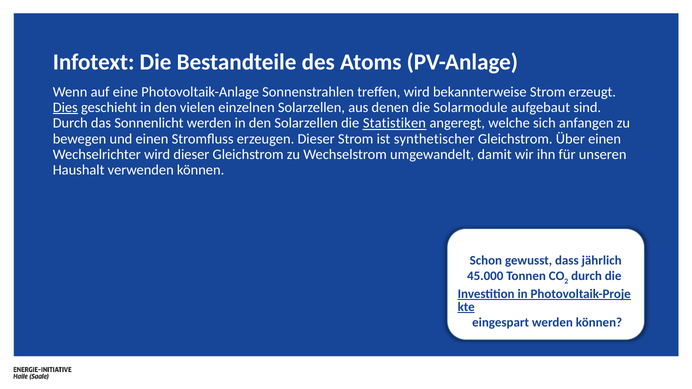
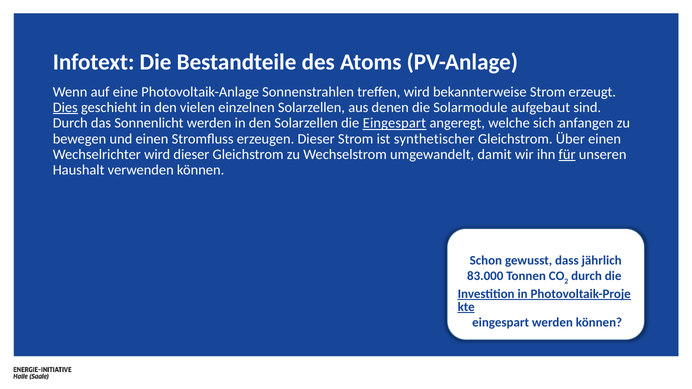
die Statistiken: Statistiken -> Eingespart
für underline: none -> present
45.000: 45.000 -> 83.000
